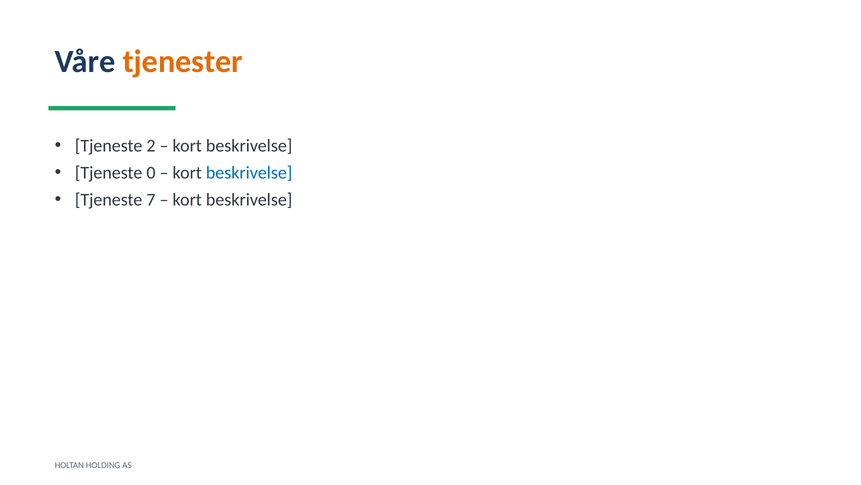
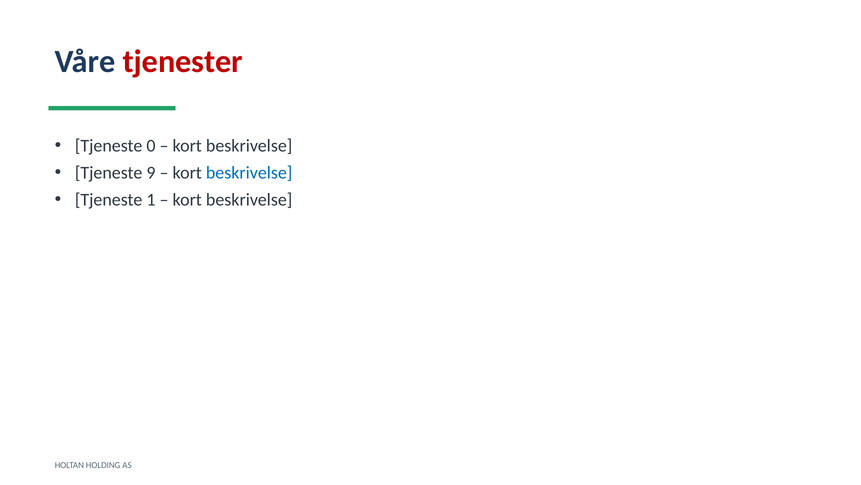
tjenester colour: orange -> red
2: 2 -> 0
0: 0 -> 9
7: 7 -> 1
